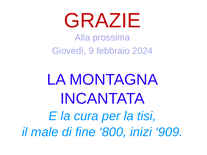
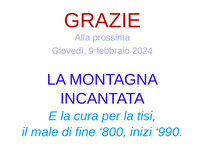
909: 909 -> 990
